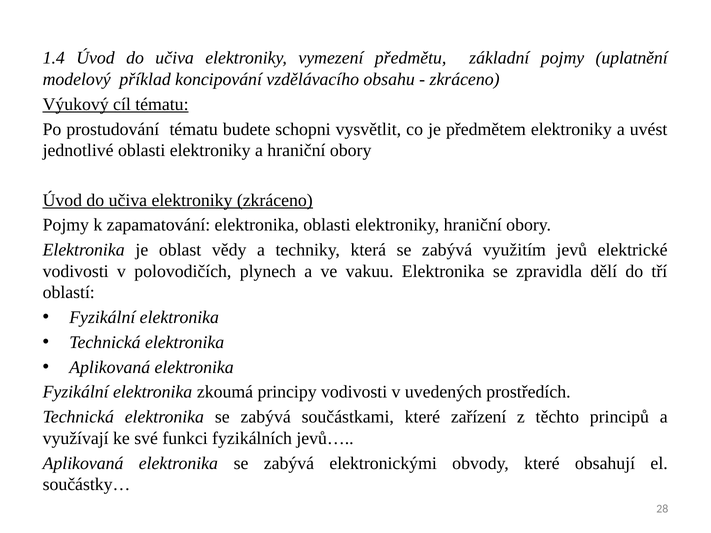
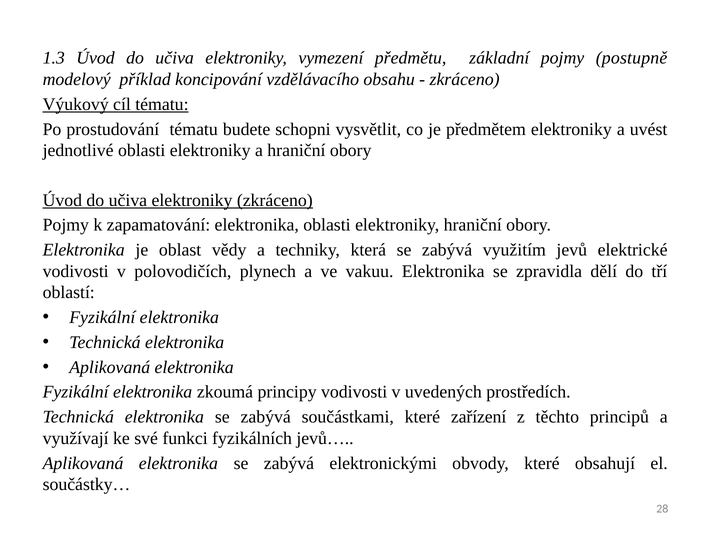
1.4: 1.4 -> 1.3
uplatnění: uplatnění -> postupně
